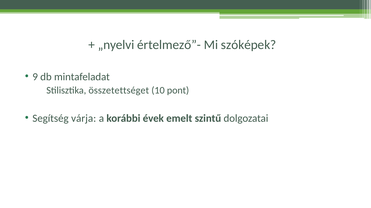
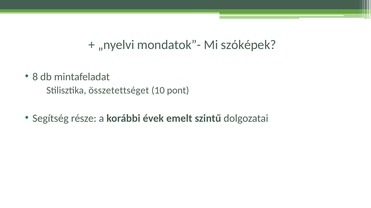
értelmező”-: értelmező”- -> mondatok”-
9: 9 -> 8
várja: várja -> része
